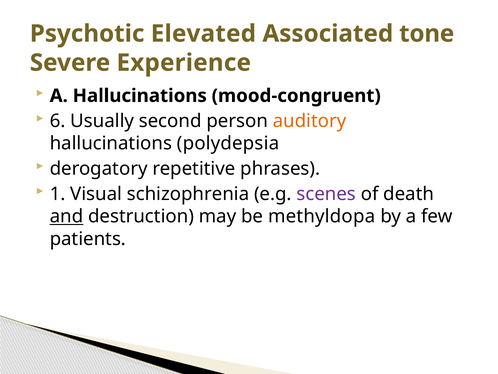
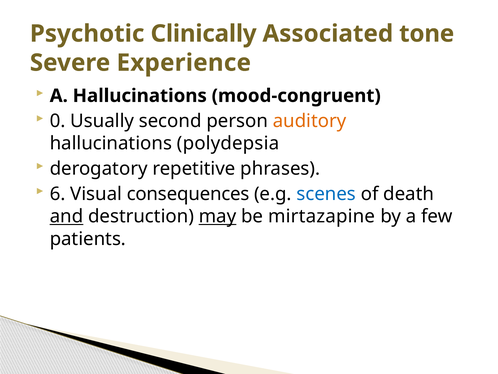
Elevated: Elevated -> Clinically
6: 6 -> 0
1: 1 -> 6
schizophrenia: schizophrenia -> consequences
scenes colour: purple -> blue
may underline: none -> present
methyldopa: methyldopa -> mirtazapine
